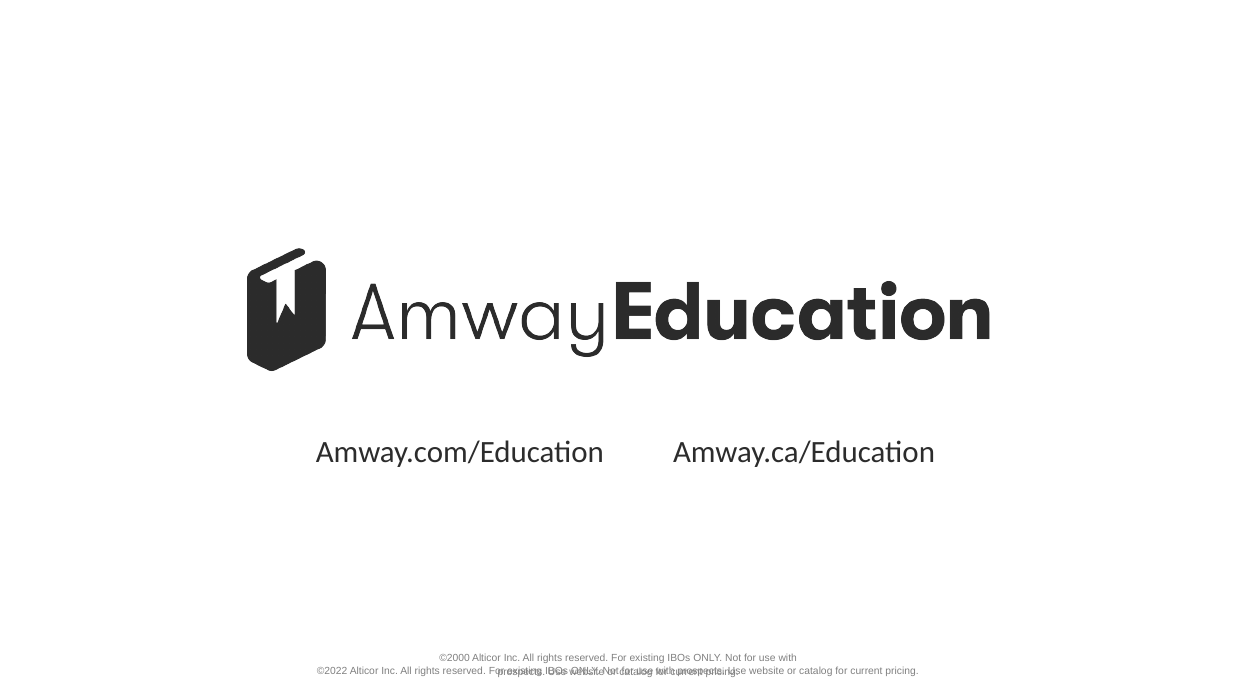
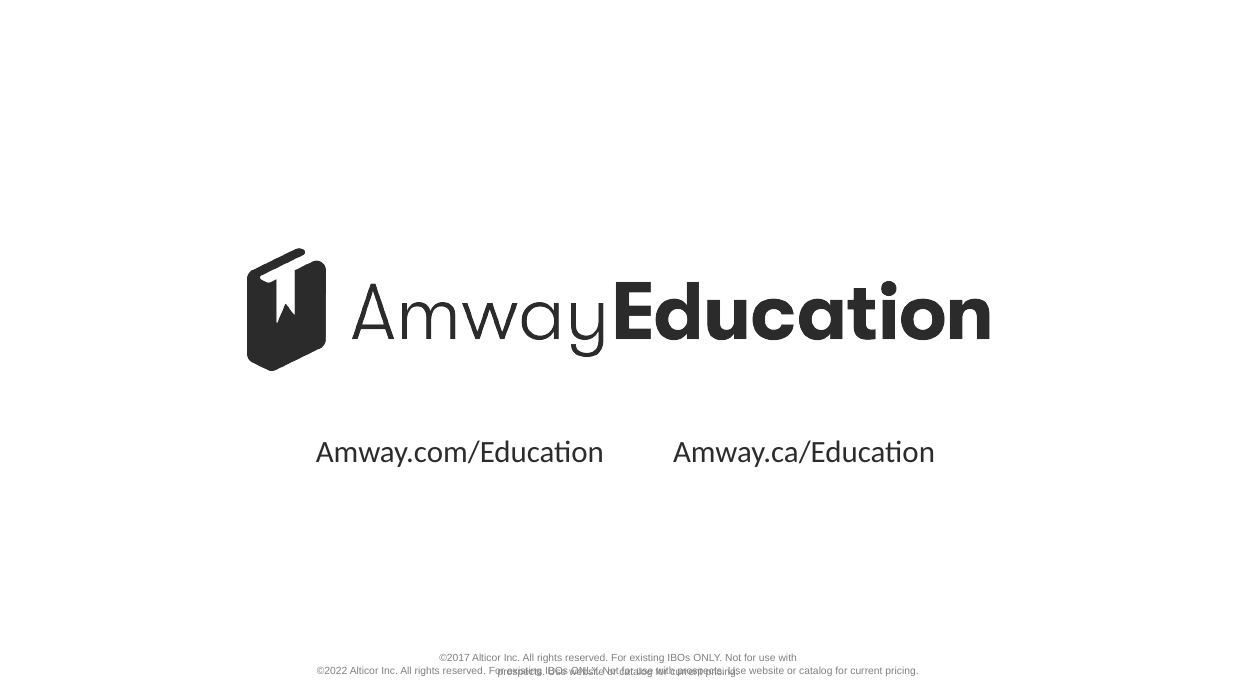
©2000: ©2000 -> ©2017
